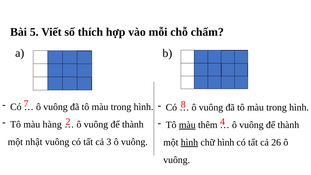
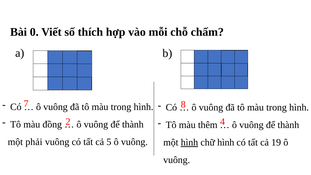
5: 5 -> 0
hàng: hàng -> đồng
màu at (187, 125) underline: present -> none
nhật: nhật -> phải
3: 3 -> 5
26: 26 -> 19
